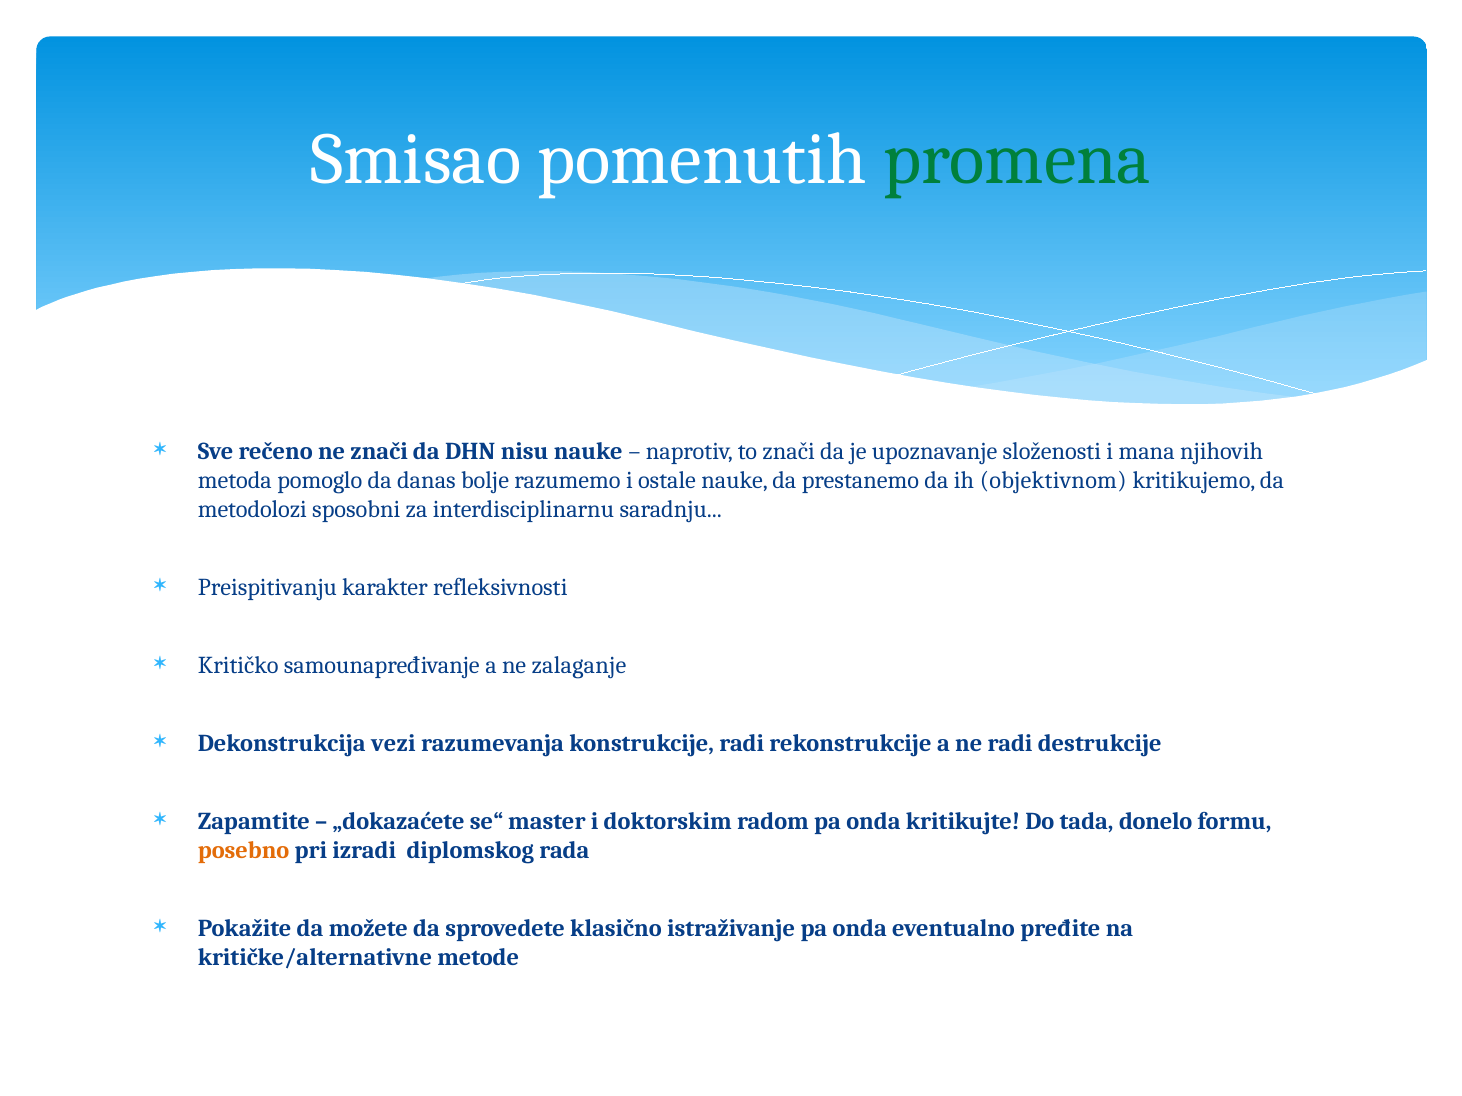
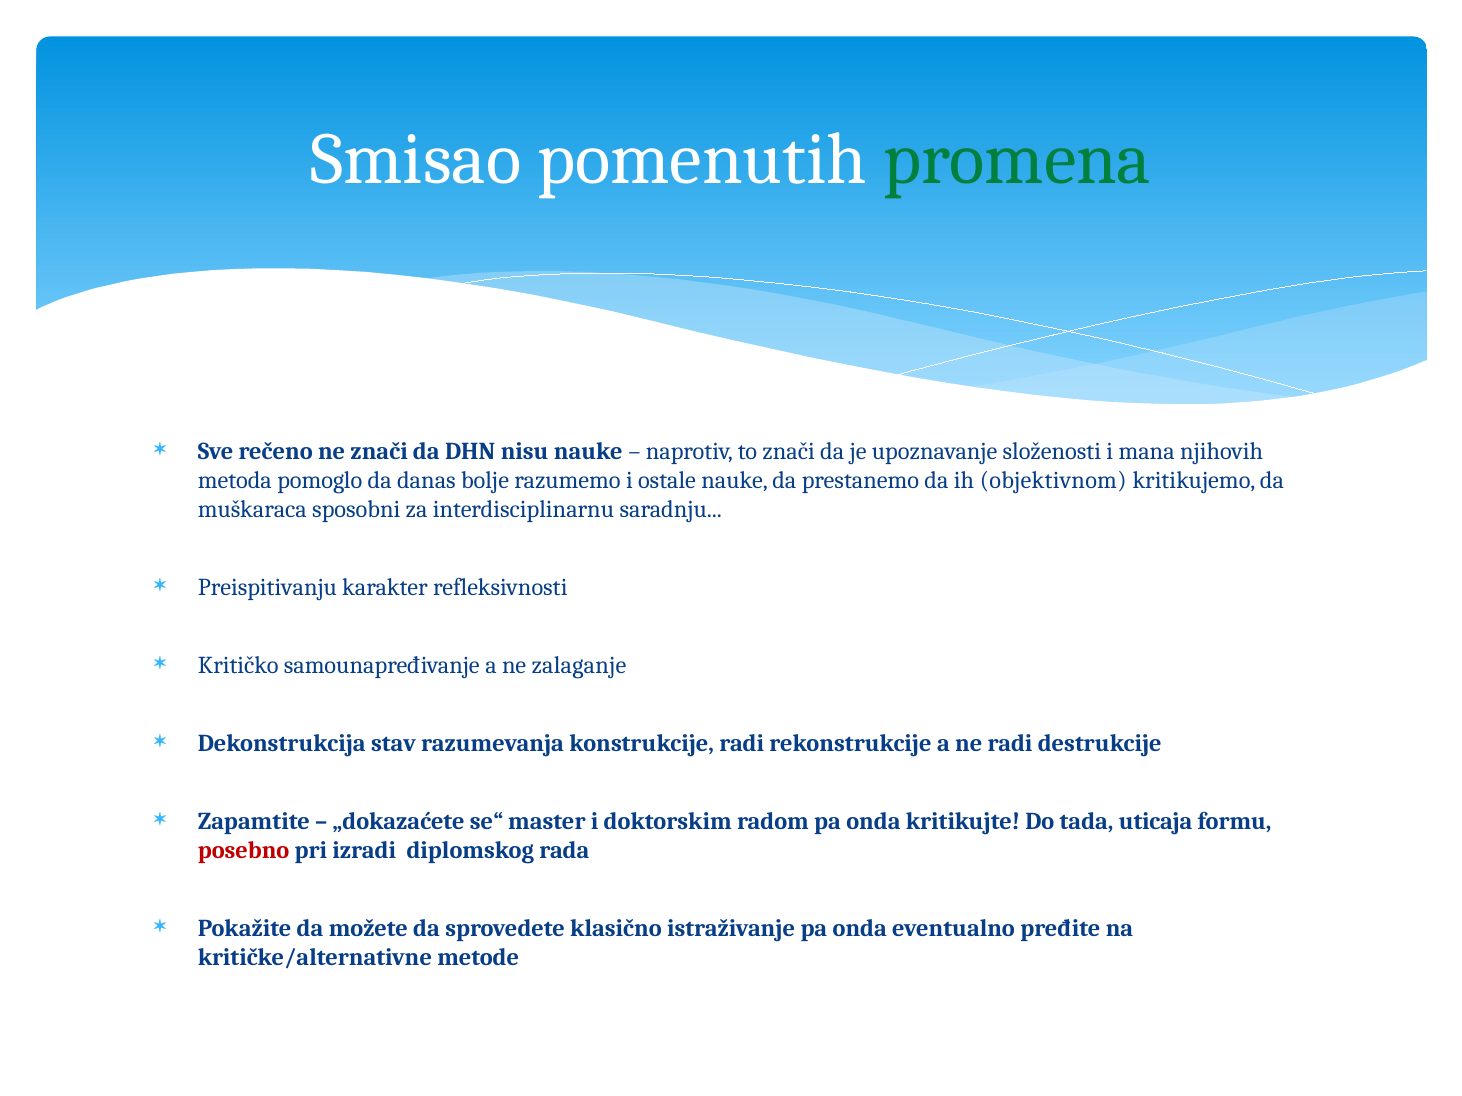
metodolozi: metodolozi -> muškaraca
vezi: vezi -> stav
donelo: donelo -> uticaja
posebno colour: orange -> red
